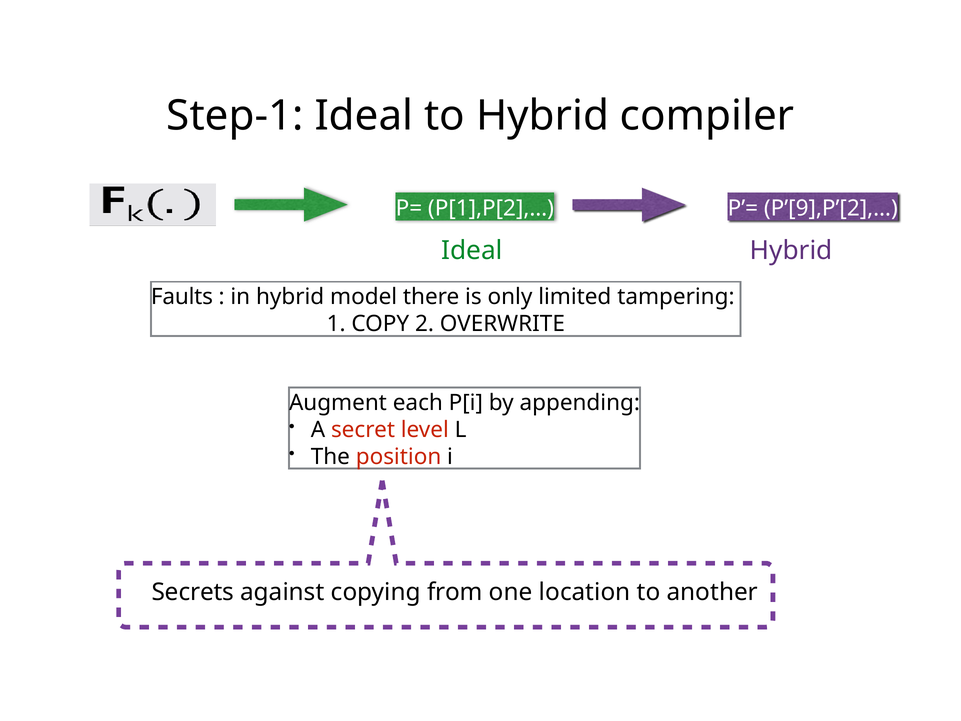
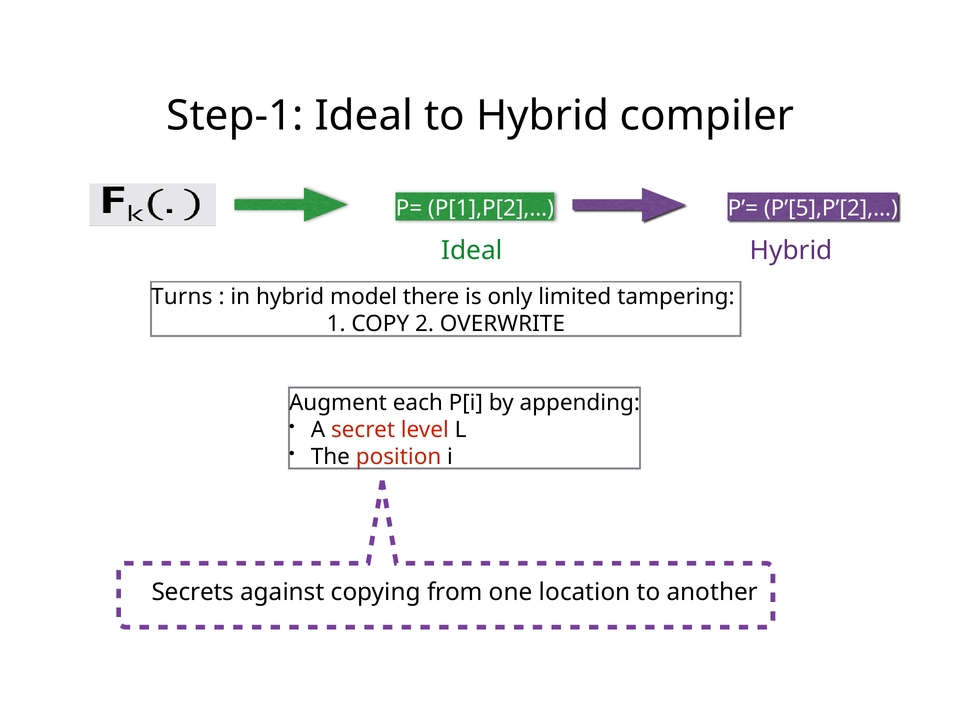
P’[9],P’[2],…: P’[9],P’[2],… -> P’[5],P’[2],…
Faults: Faults -> Turns
